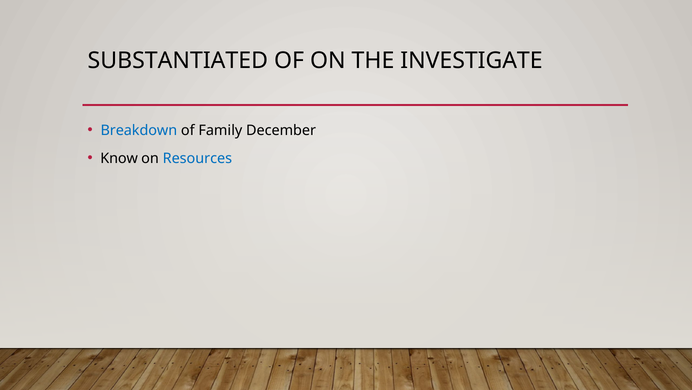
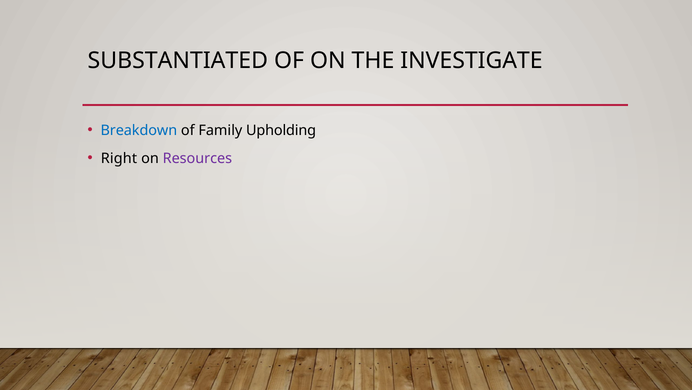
December: December -> Upholding
Know: Know -> Right
Resources colour: blue -> purple
